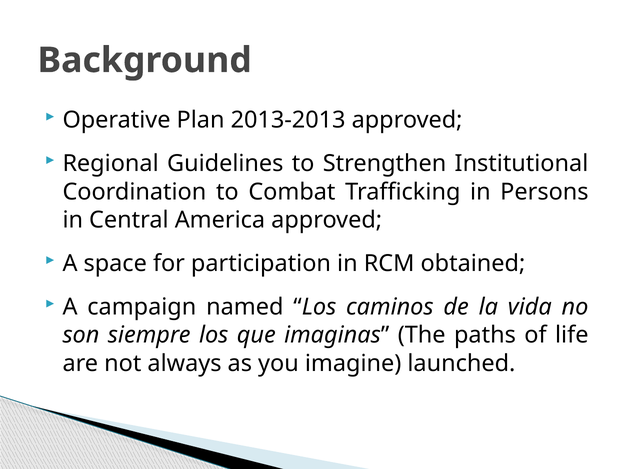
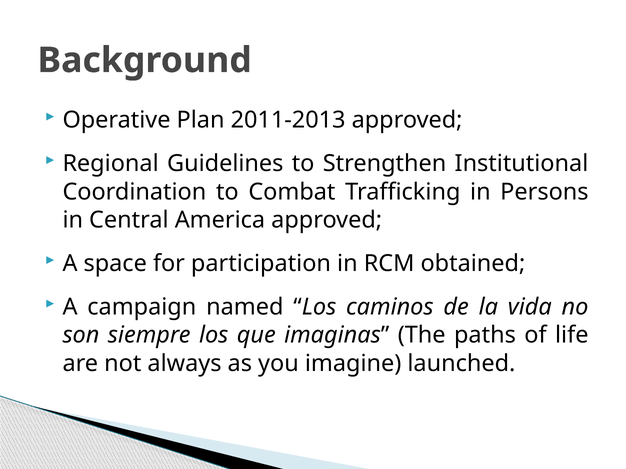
2013-2013: 2013-2013 -> 2011-2013
